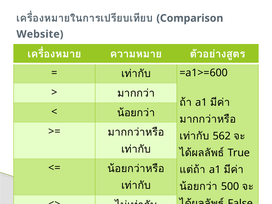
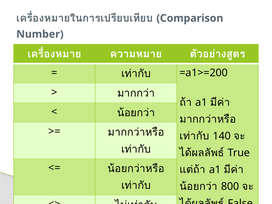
Website: Website -> Number
=a1>=600: =a1>=600 -> =a1>=200
562: 562 -> 140
500: 500 -> 800
